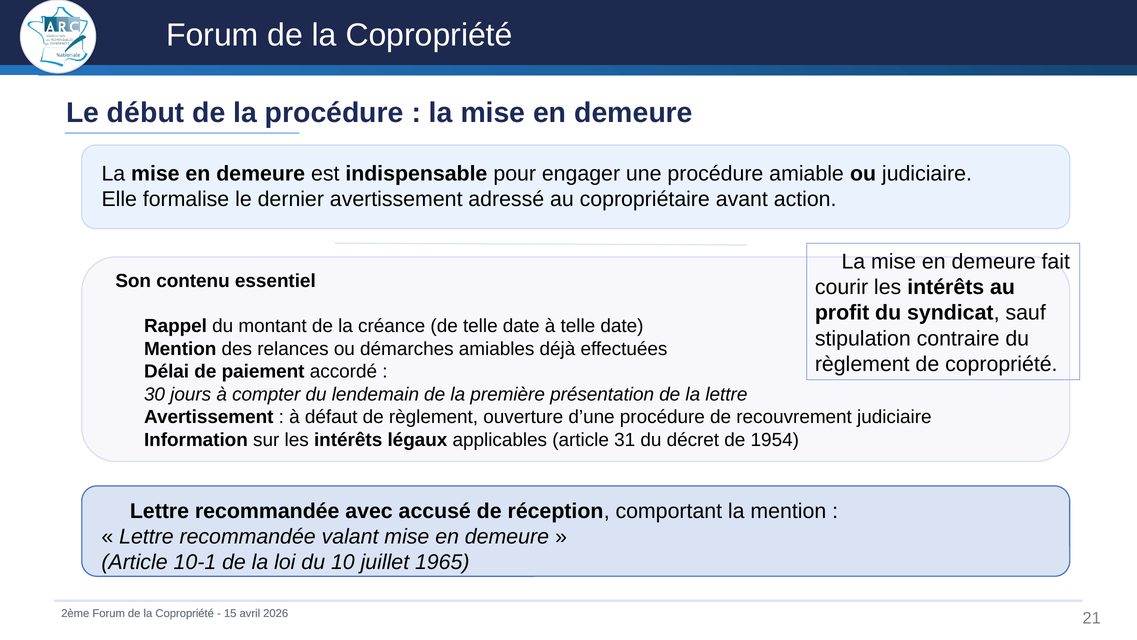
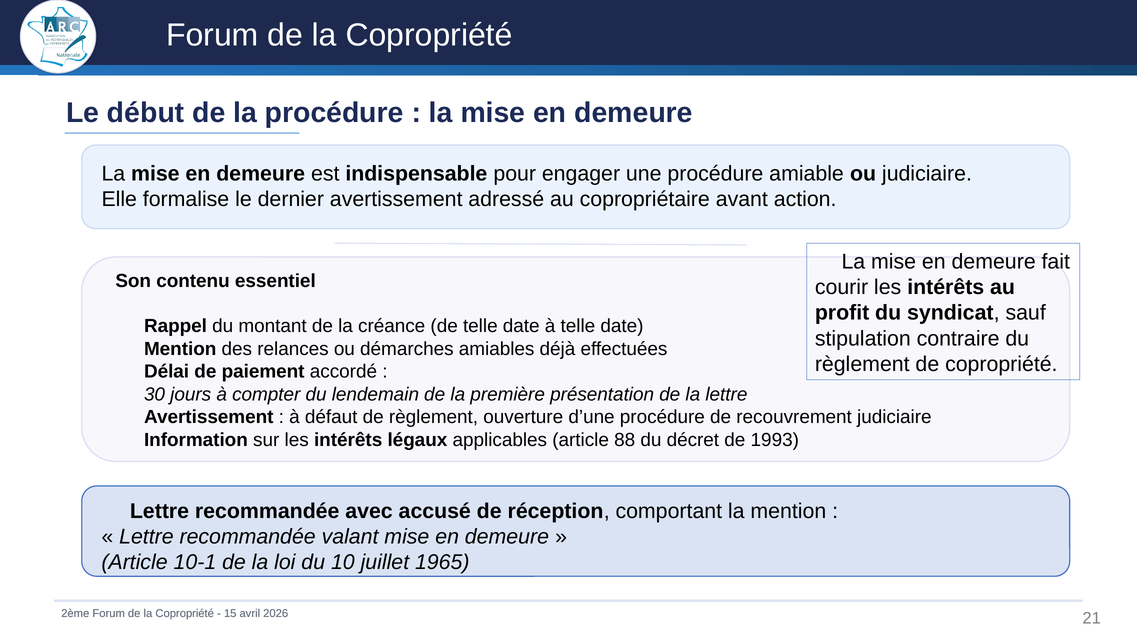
31: 31 -> 88
1954: 1954 -> 1993
